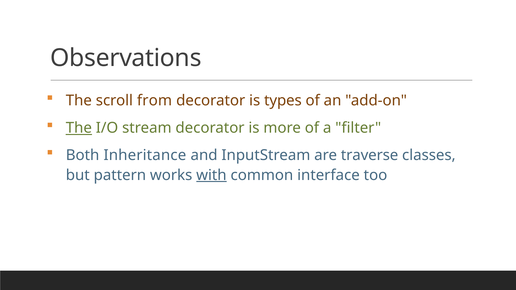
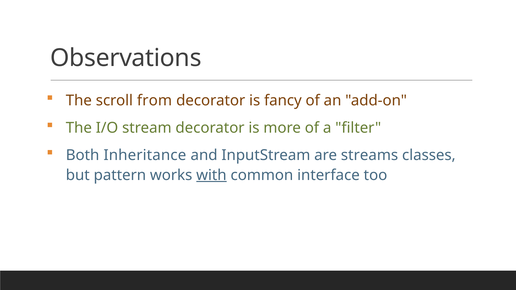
types: types -> fancy
The at (79, 128) underline: present -> none
traverse: traverse -> streams
